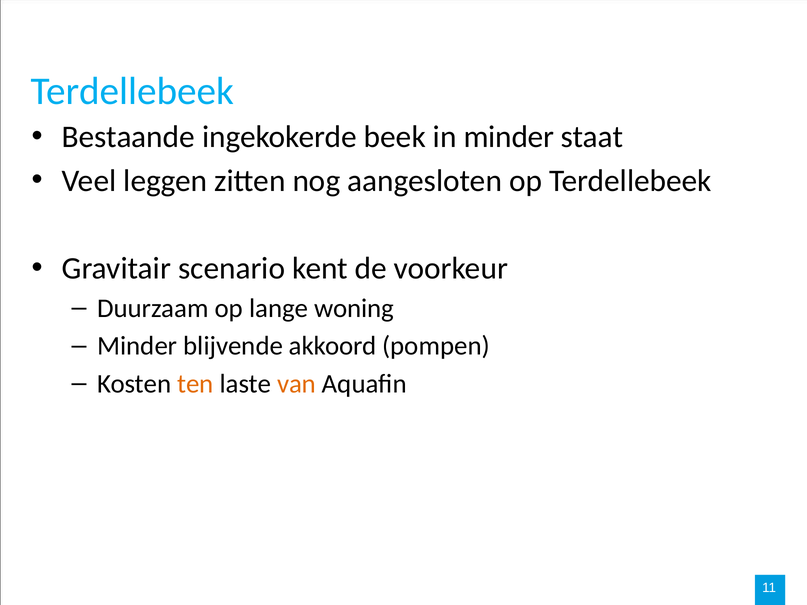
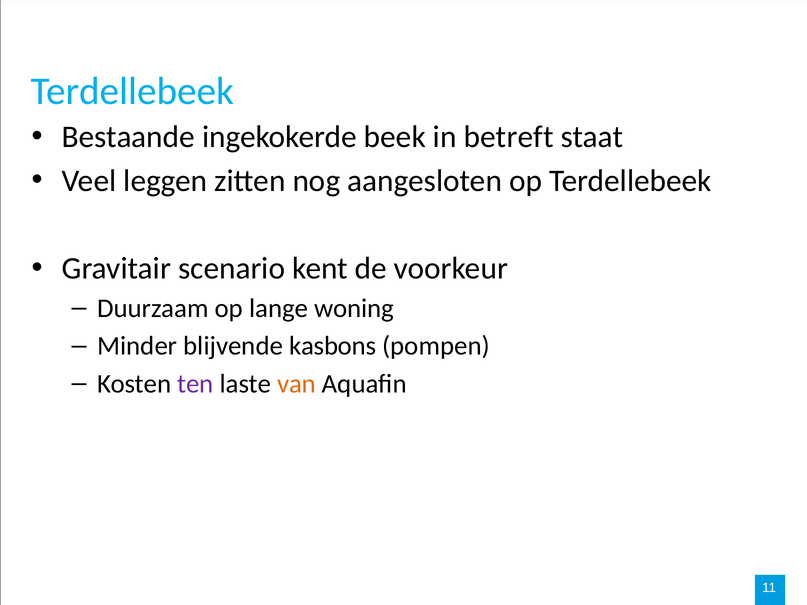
in minder: minder -> betreft
akkoord: akkoord -> kasbons
ten colour: orange -> purple
